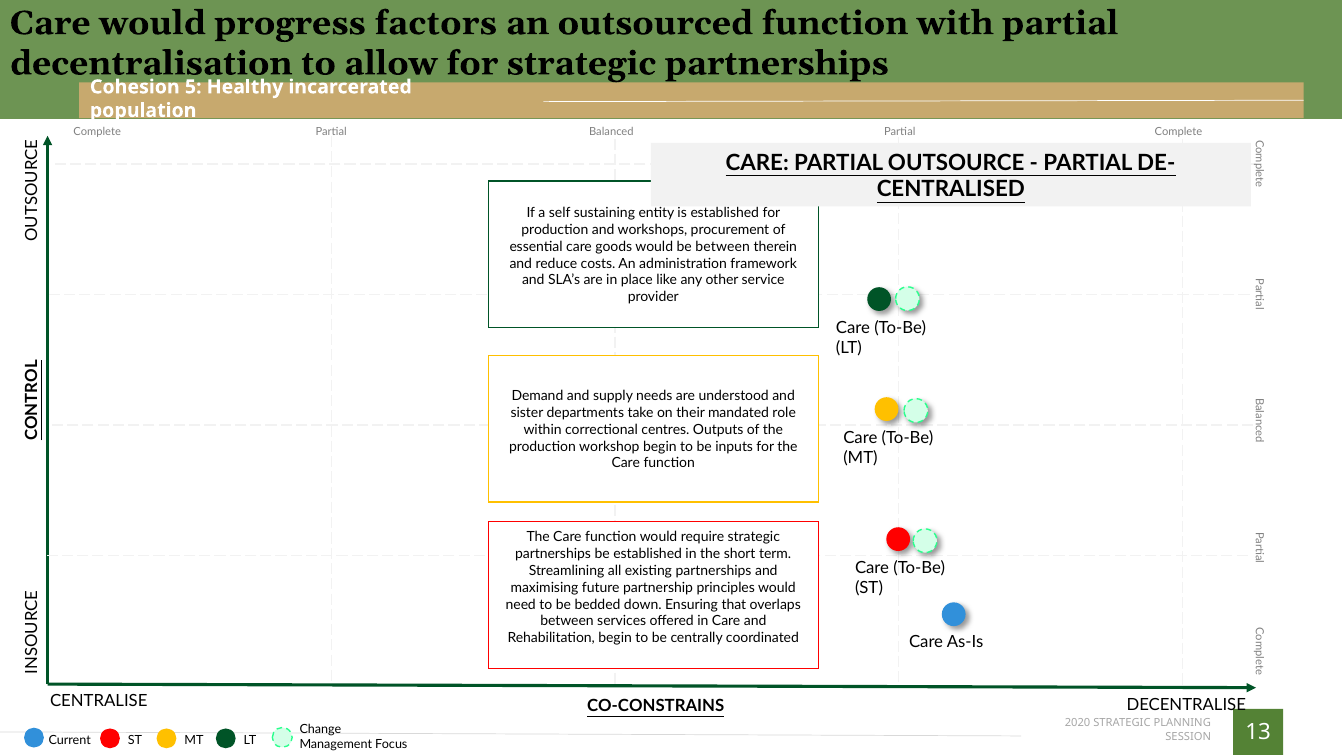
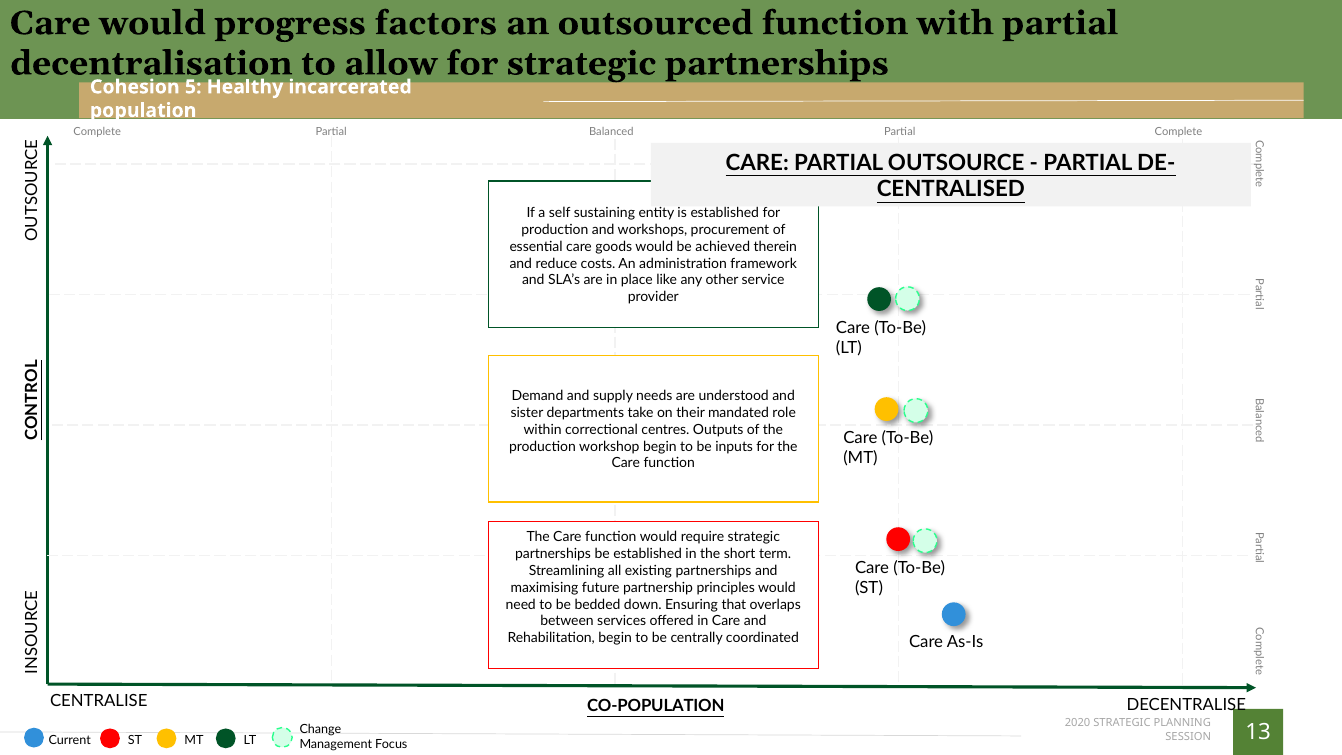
be between: between -> achieved
CO-CONSTRAINS: CO-CONSTRAINS -> CO-POPULATION
